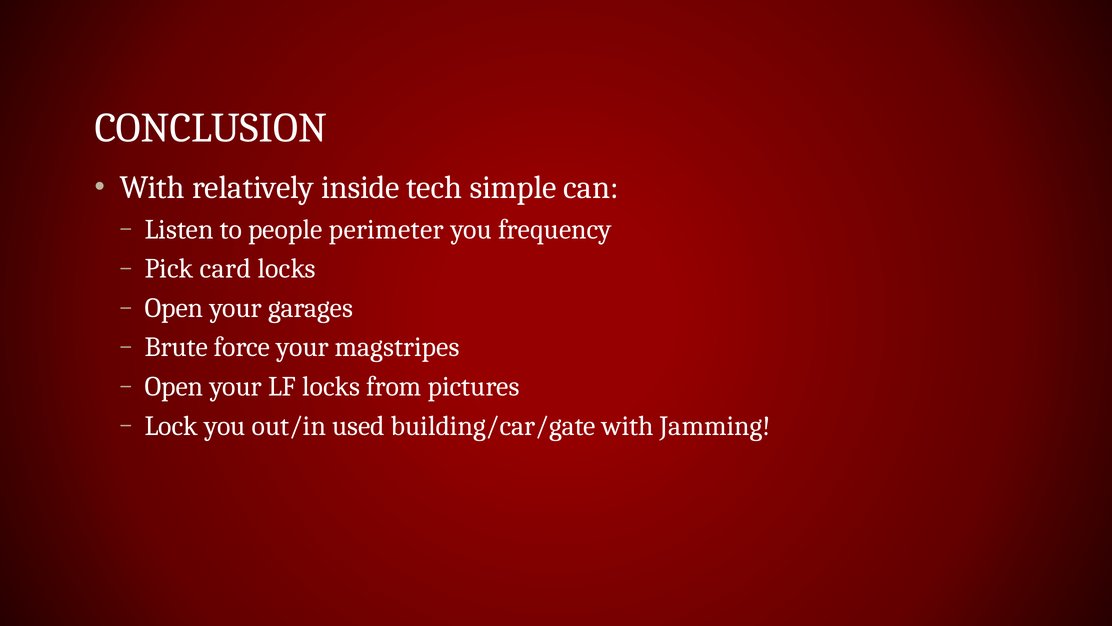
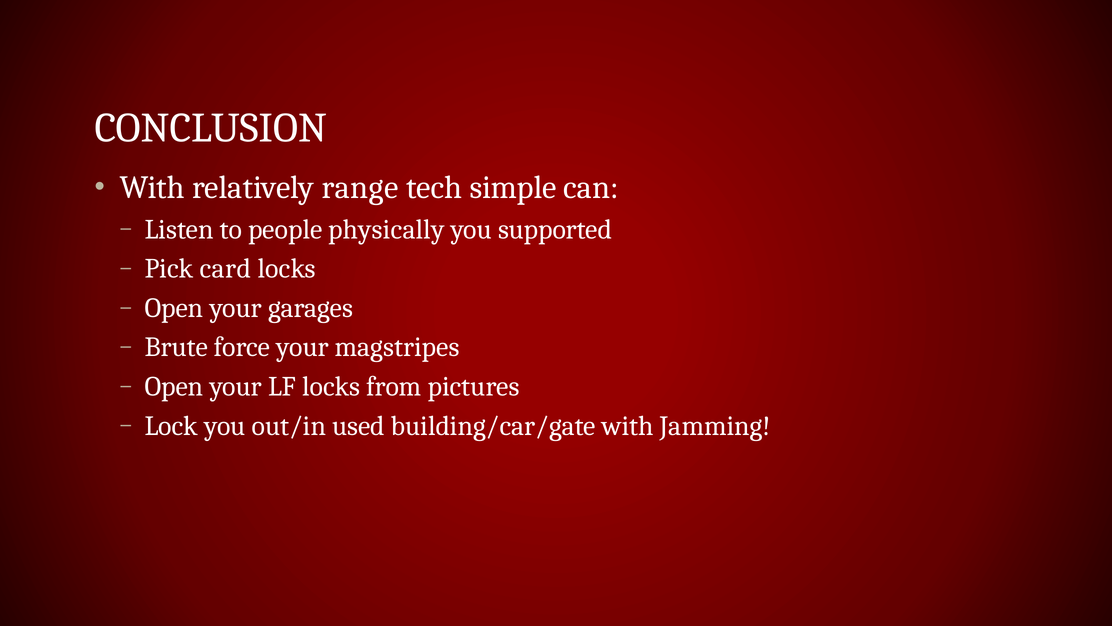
inside: inside -> range
perimeter: perimeter -> physically
frequency: frequency -> supported
